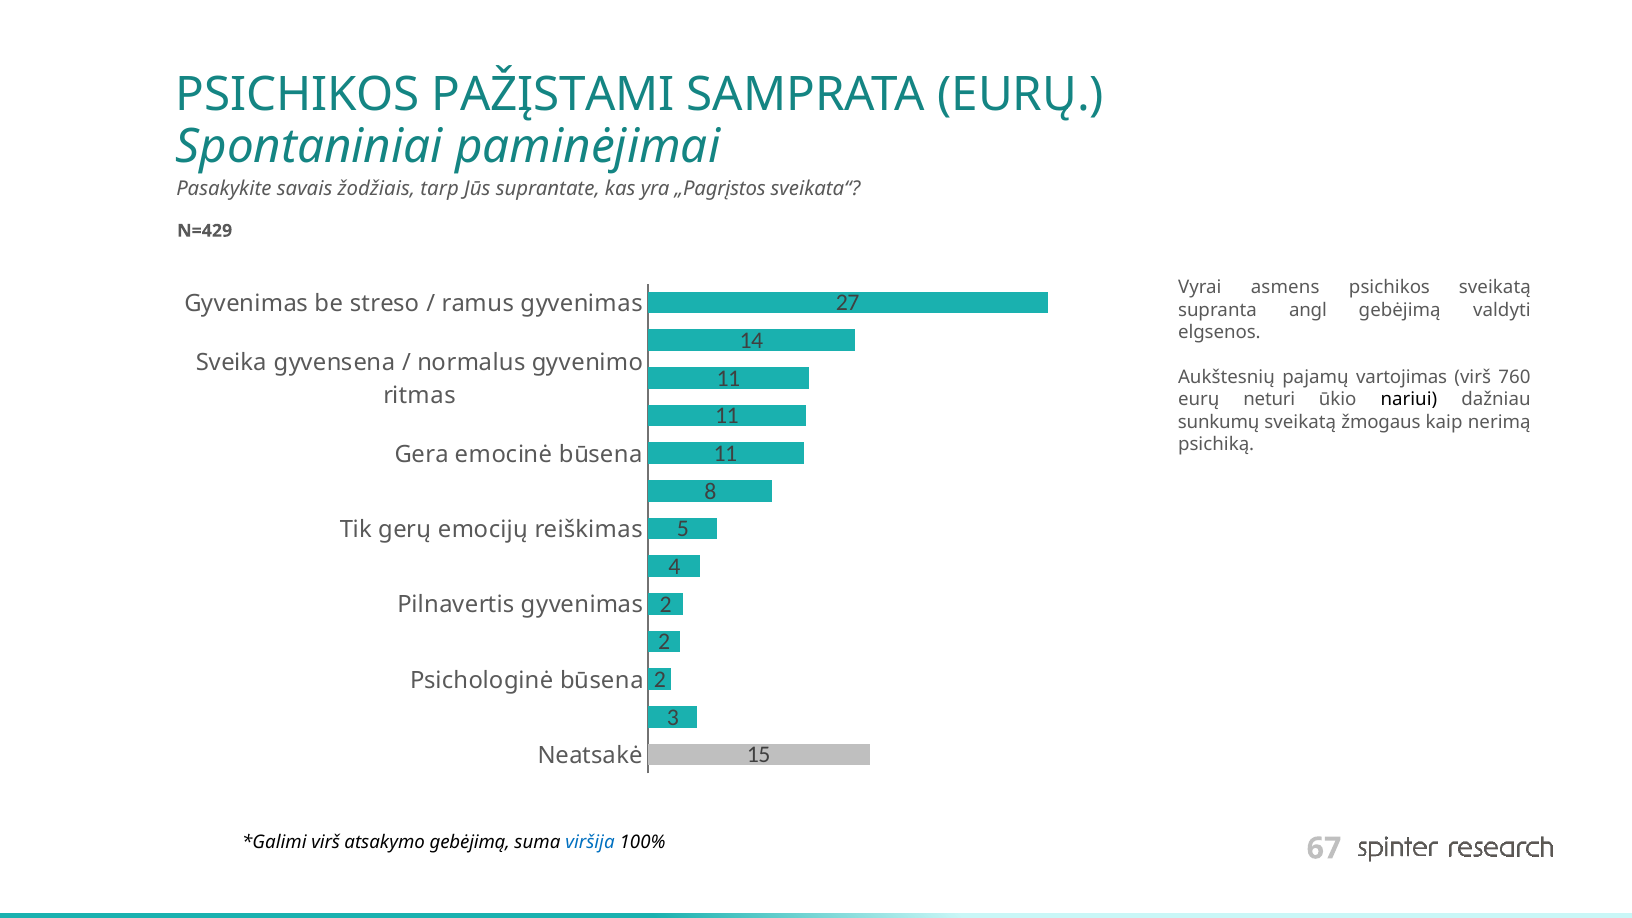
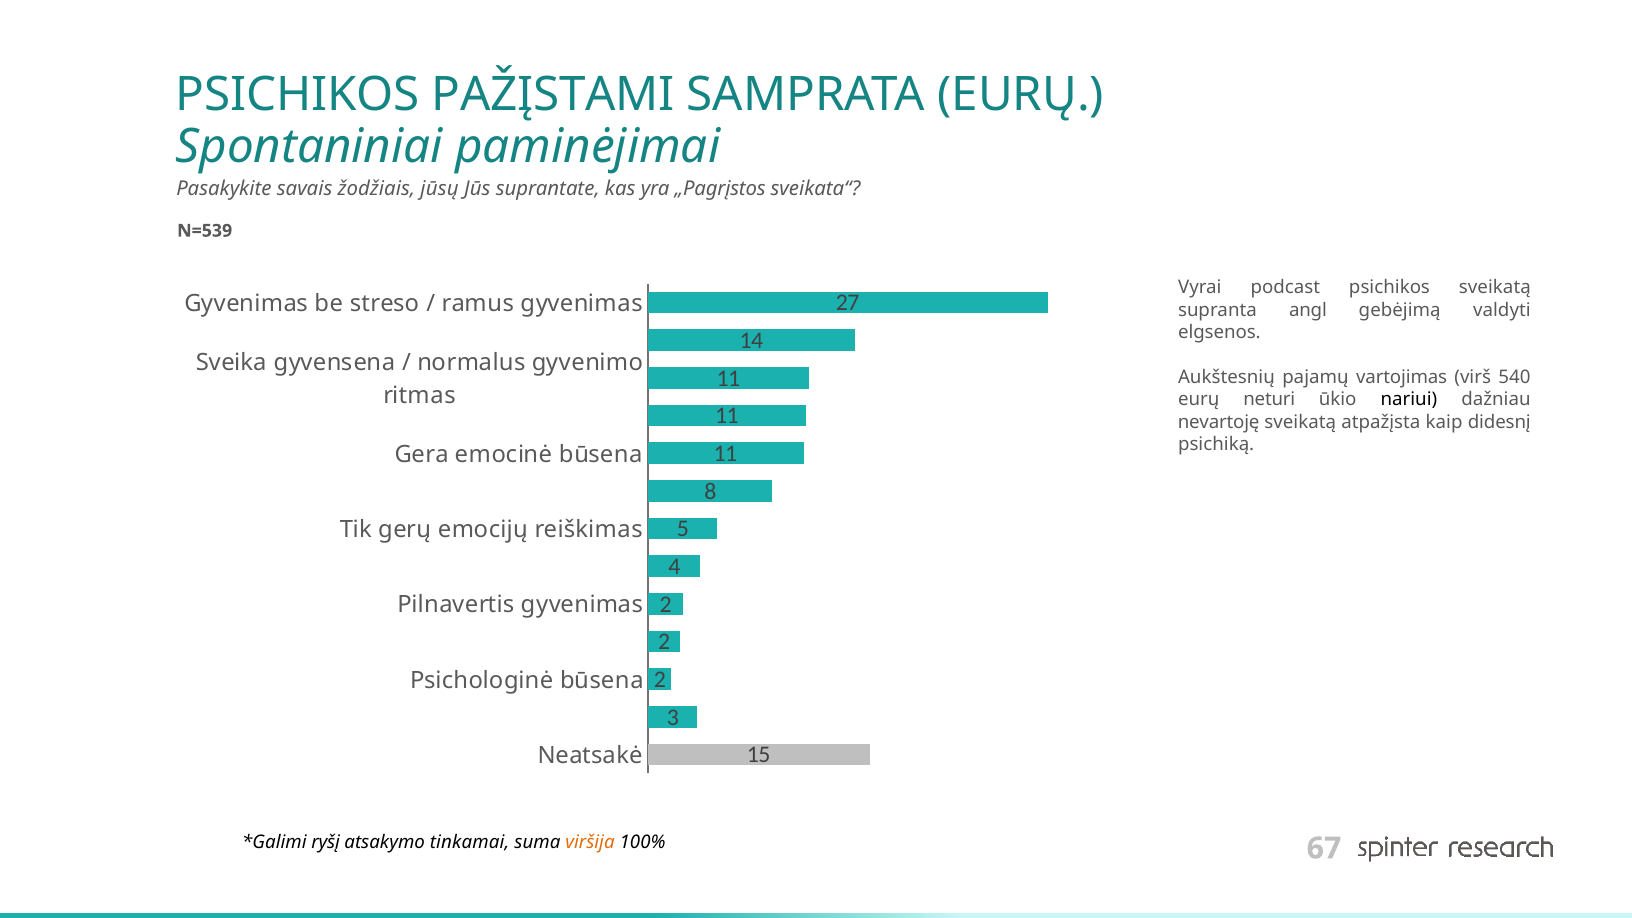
tarp: tarp -> jūsų
N=429: N=429 -> N=539
asmens: asmens -> podcast
760: 760 -> 540
sunkumų: sunkumų -> nevartoję
žmogaus: žmogaus -> atpažįsta
nerimą: nerimą -> didesnį
virš at (326, 842): virš -> ryšį
atsakymo gebėjimą: gebėjimą -> tinkamai
viršija colour: blue -> orange
